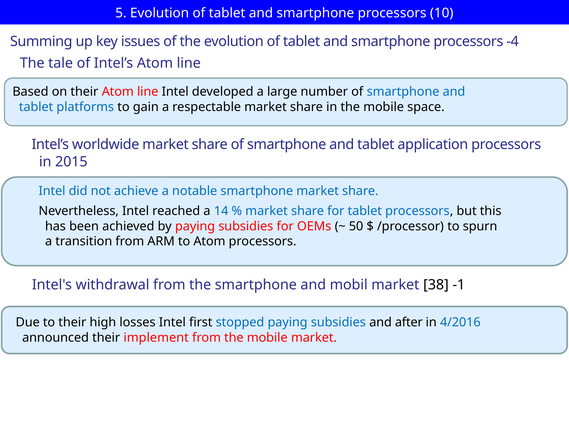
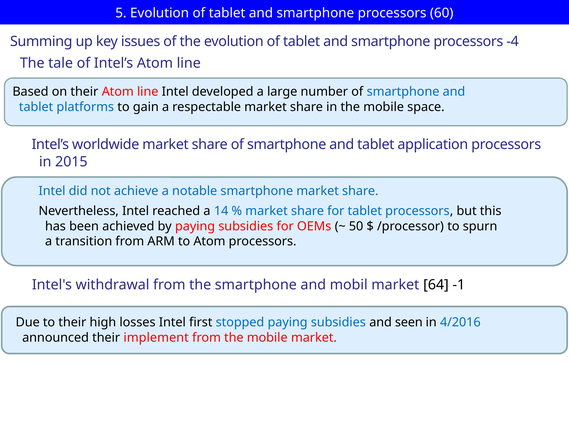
10: 10 -> 60
38: 38 -> 64
after: after -> seen
